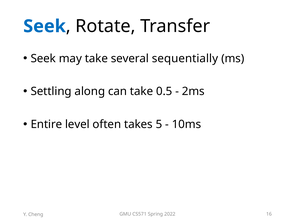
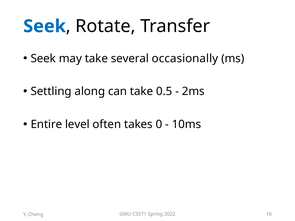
sequentially: sequentially -> occasionally
5: 5 -> 0
